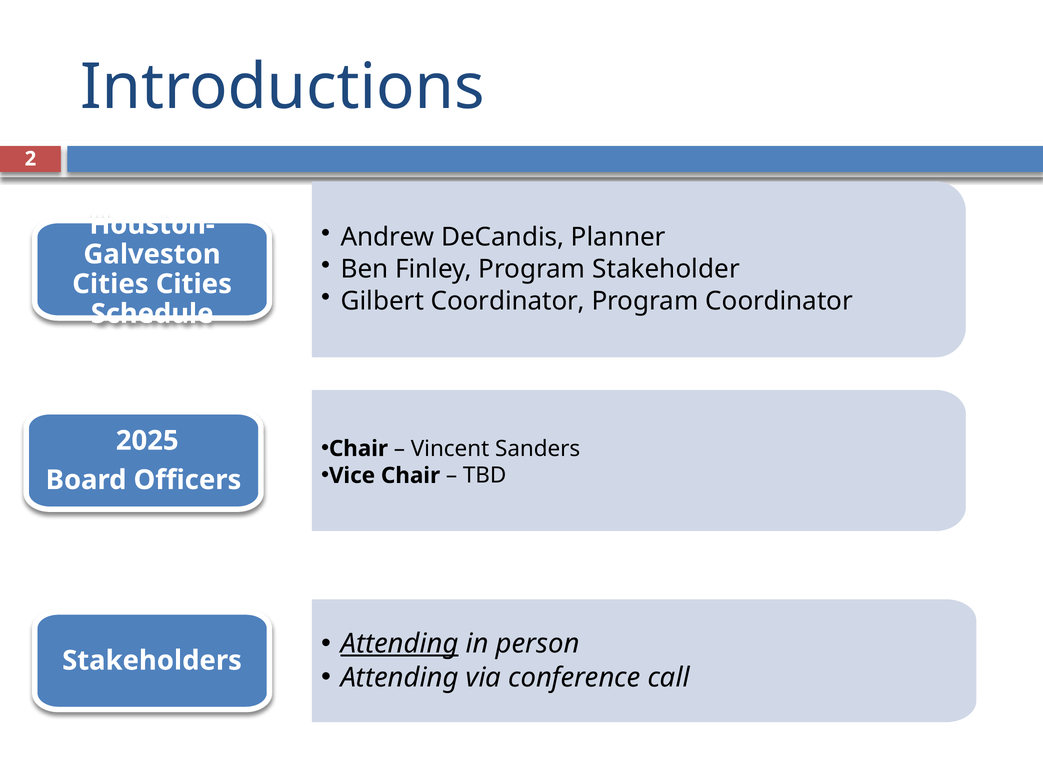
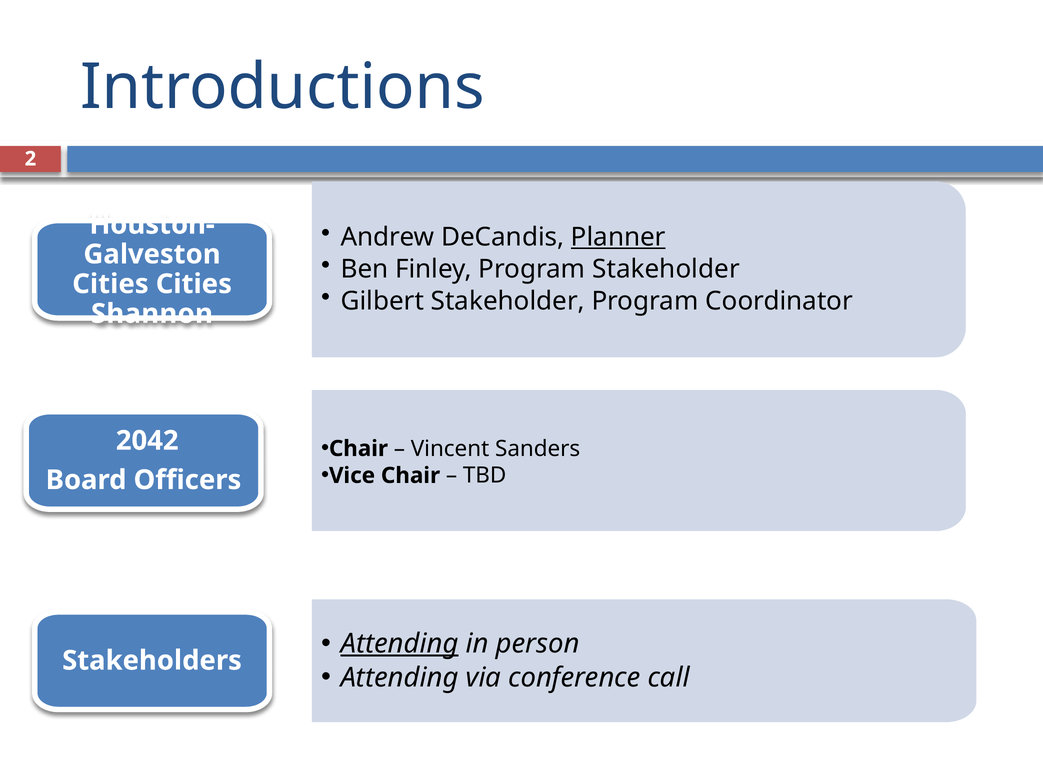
Planner underline: none -> present
Gilbert Coordinator: Coordinator -> Stakeholder
Schedule: Schedule -> Shannon
2025: 2025 -> 2042
